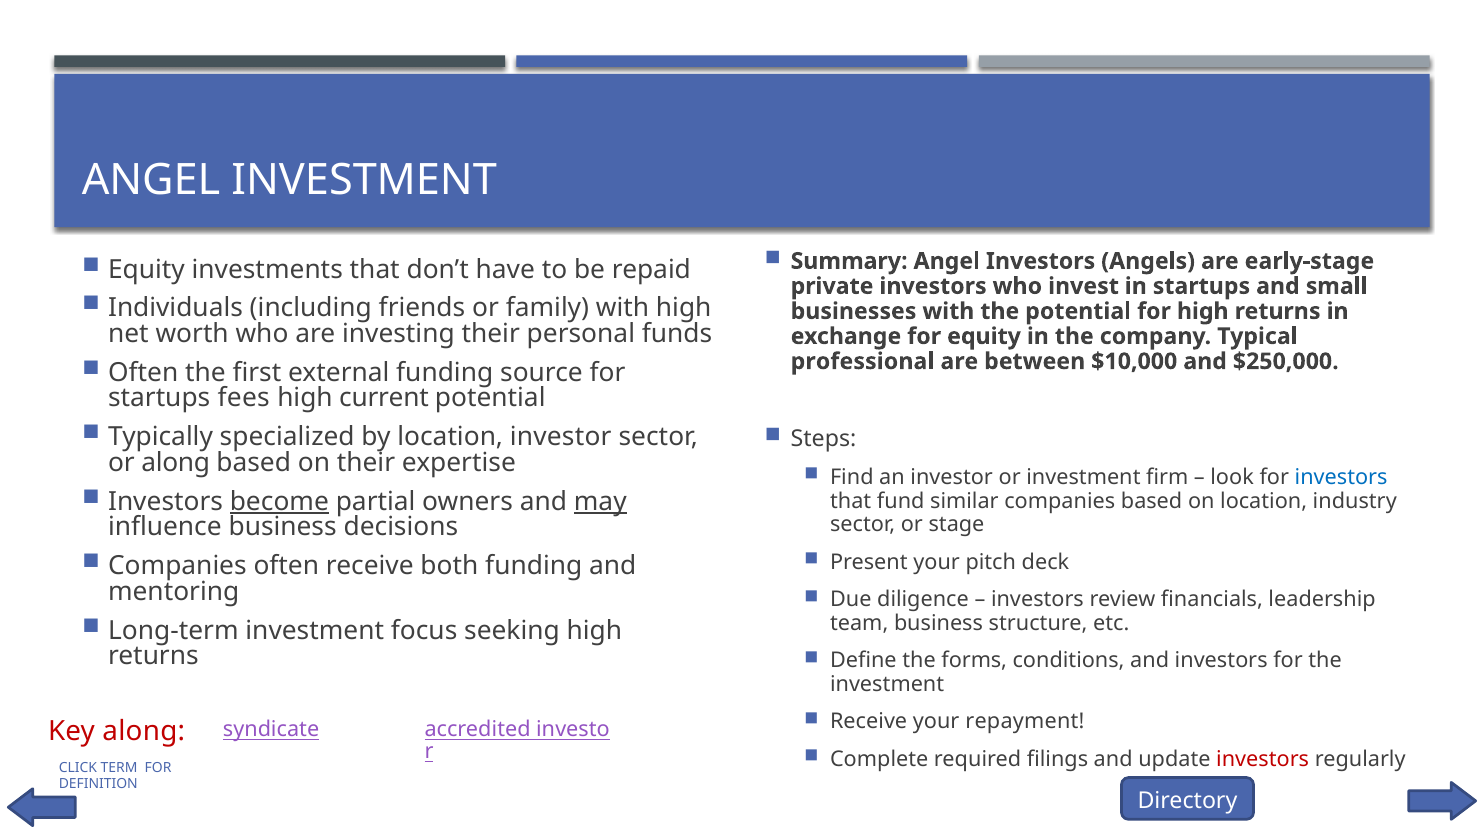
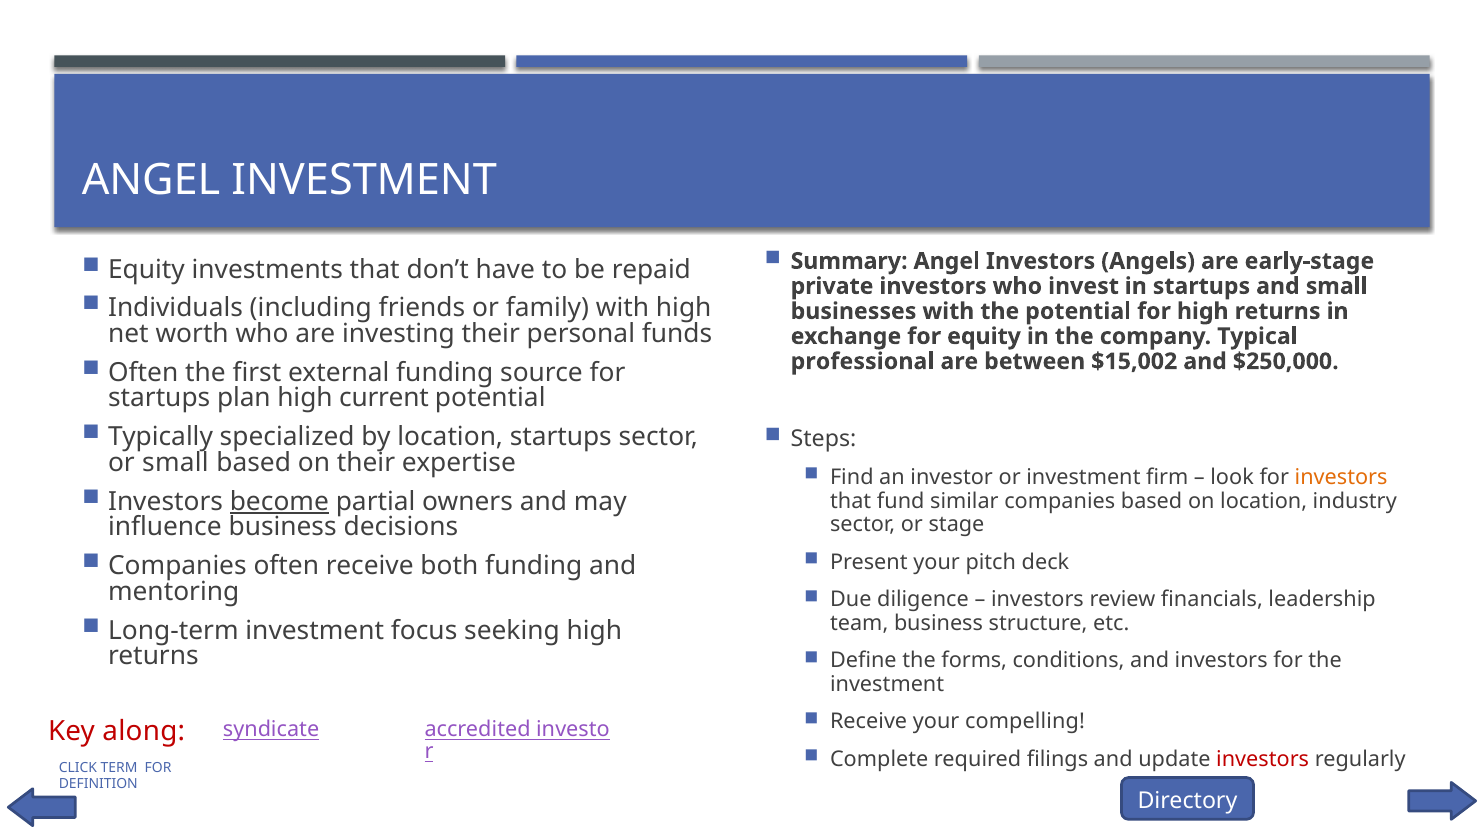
$10,000: $10,000 -> $15,002
fees: fees -> plan
location investor: investor -> startups
or along: along -> small
investors at (1341, 477) colour: blue -> orange
may underline: present -> none
repayment: repayment -> compelling
